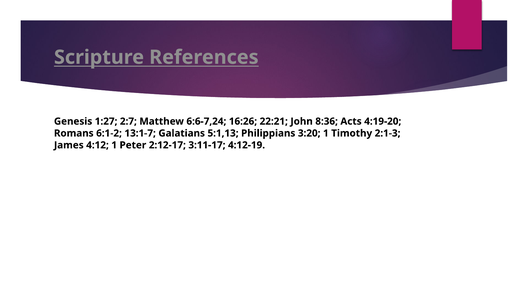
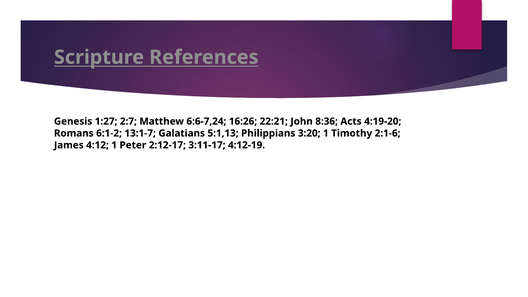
2:1-3: 2:1-3 -> 2:1-6
